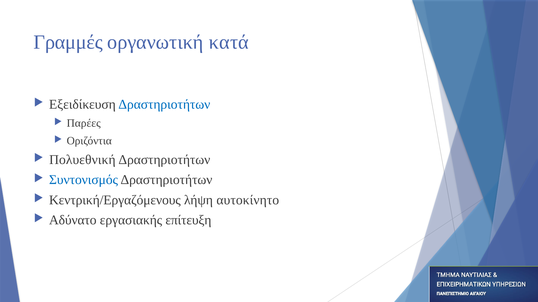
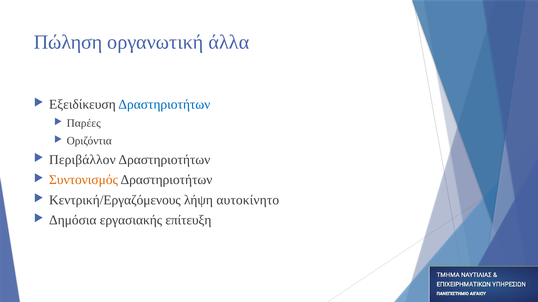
Γραμμές: Γραμμές -> Πώληση
κατά: κατά -> άλλα
Πολυεθνική: Πολυεθνική -> Περιβάλλον
Συντονισμός colour: blue -> orange
Αδύνατο: Αδύνατο -> Δημόσια
